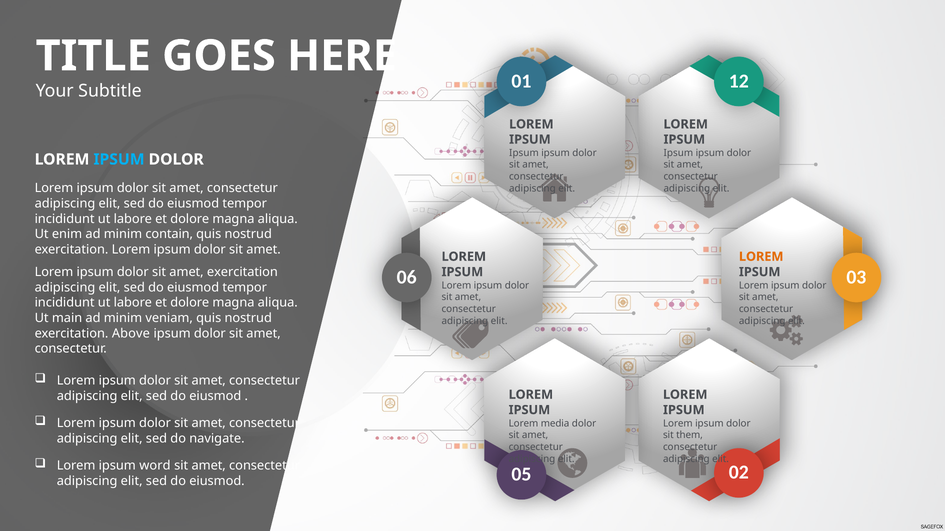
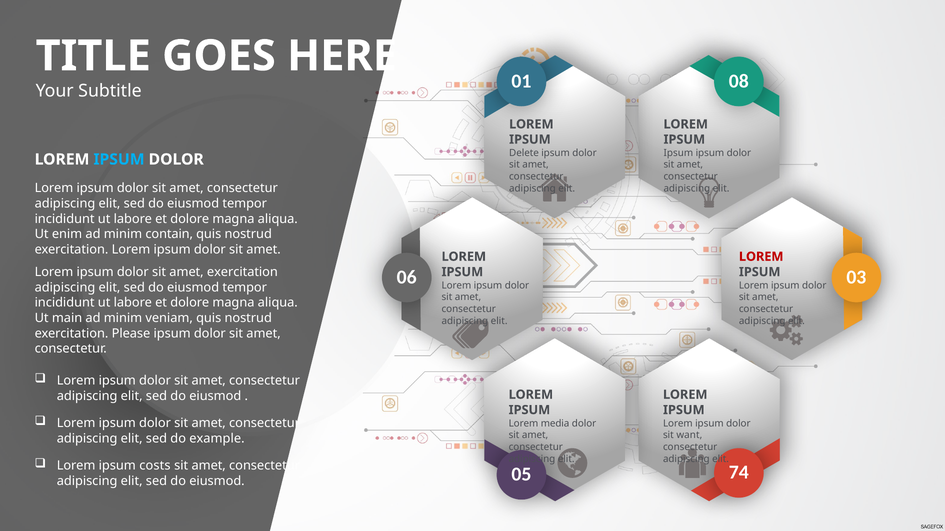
12: 12 -> 08
Ipsum at (524, 153): Ipsum -> Delete
LOREM at (761, 257) colour: orange -> red
Above: Above -> Please
them: them -> want
navigate: navigate -> example
word: word -> costs
02: 02 -> 74
